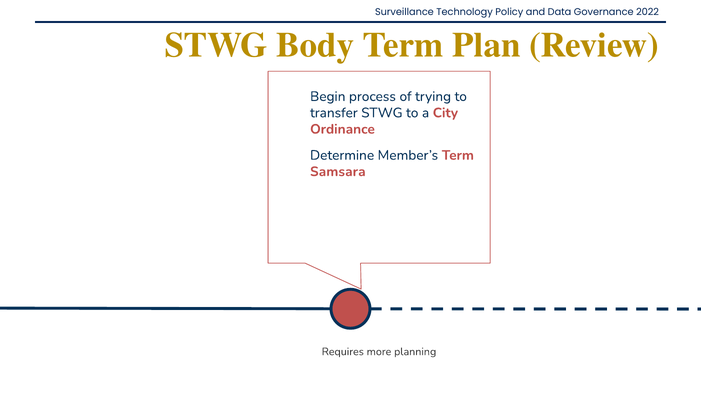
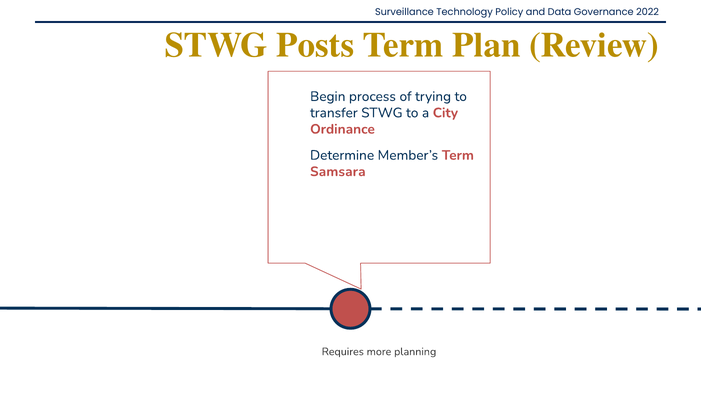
Body: Body -> Posts
